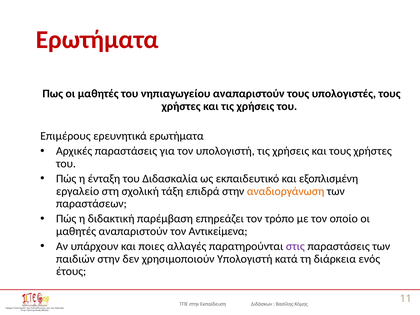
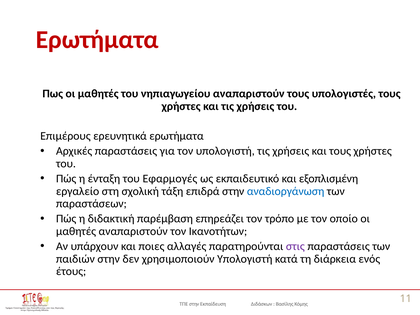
Διδασκαλία: Διδασκαλία -> Εφαρμογές
αναδιοργάνωση colour: orange -> blue
Αντικείμενα: Αντικείμενα -> Ικανοτήτων
